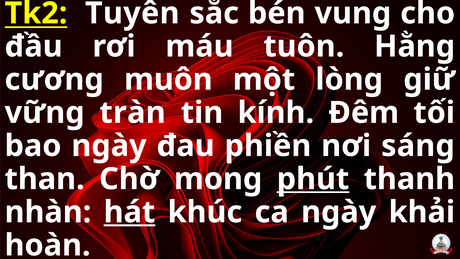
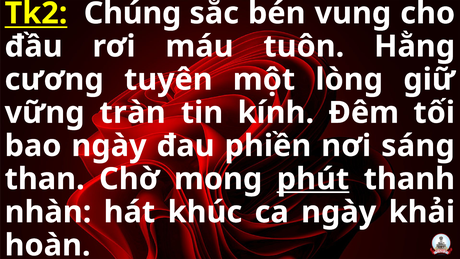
Tuyên: Tuyên -> Chúng
muôn: muôn -> tuyên
hát underline: present -> none
